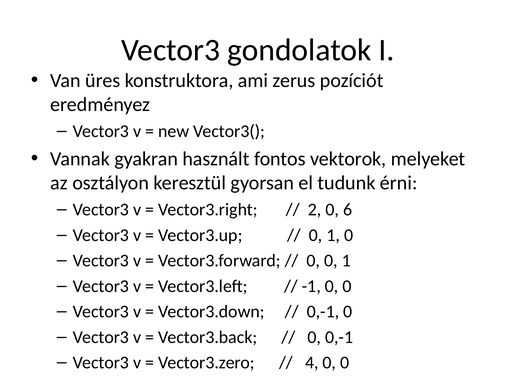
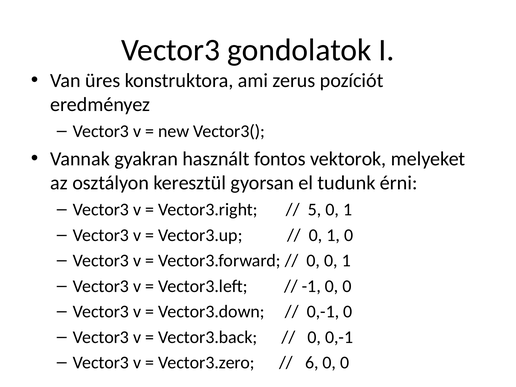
2: 2 -> 5
6 at (348, 210): 6 -> 1
4: 4 -> 6
